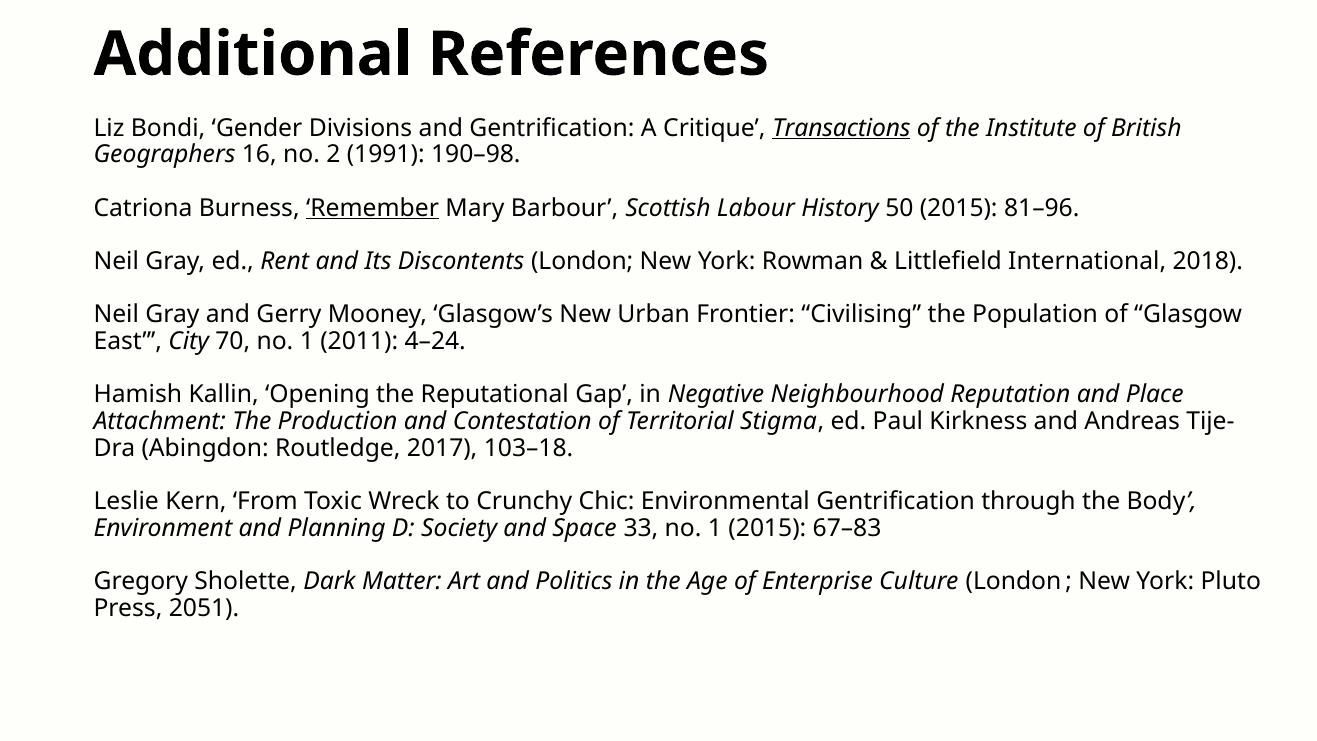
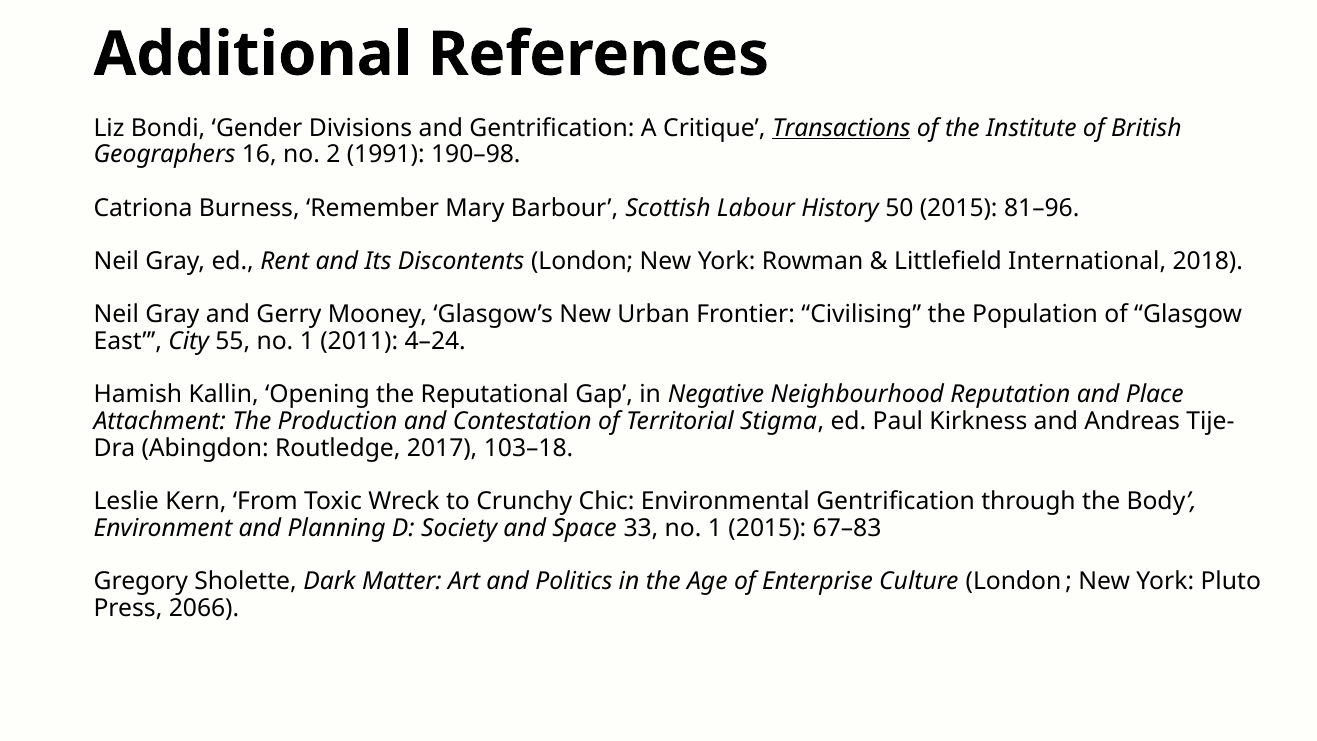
Remember underline: present -> none
70: 70 -> 55
2051: 2051 -> 2066
